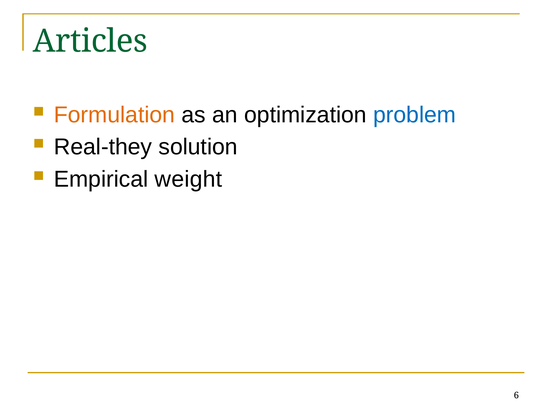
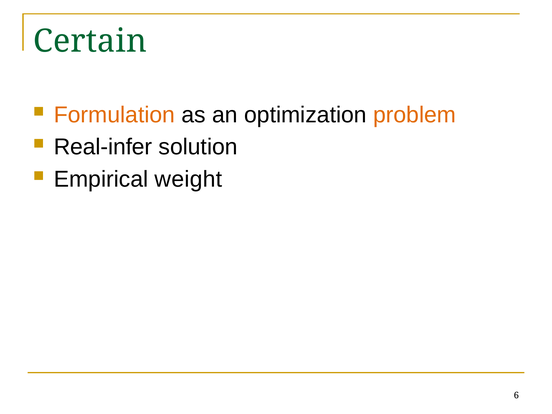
Articles: Articles -> Certain
problem colour: blue -> orange
Real-they: Real-they -> Real-infer
